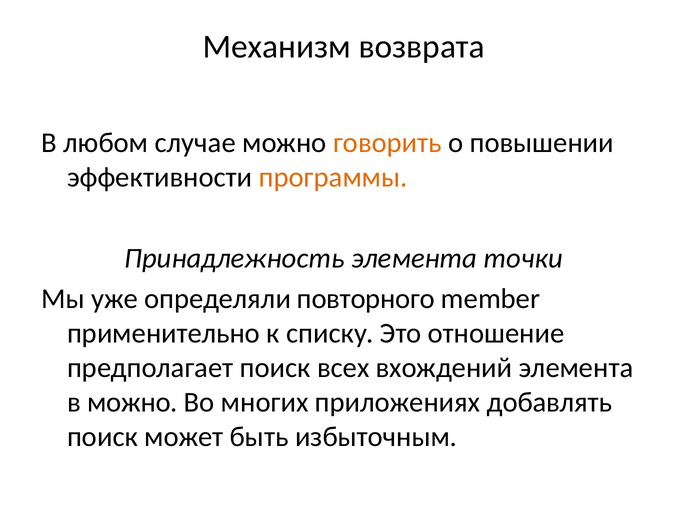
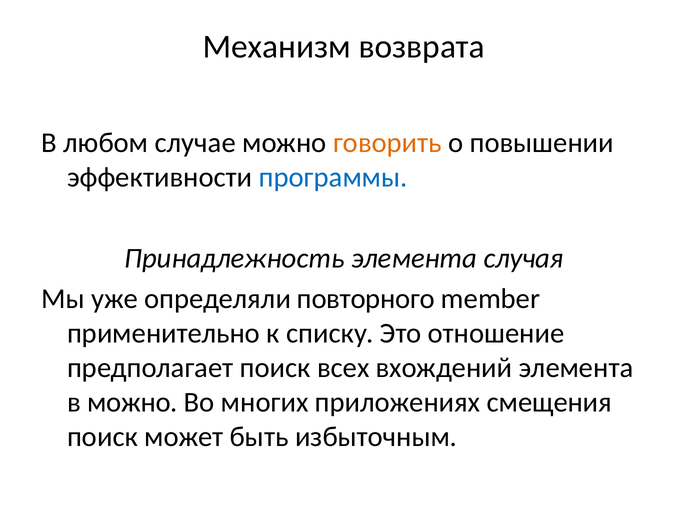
программы colour: orange -> blue
точки: точки -> случая
добавлять: добавлять -> смещения
